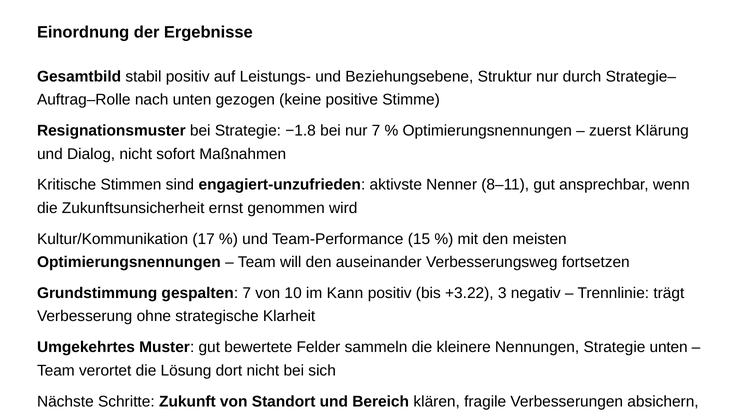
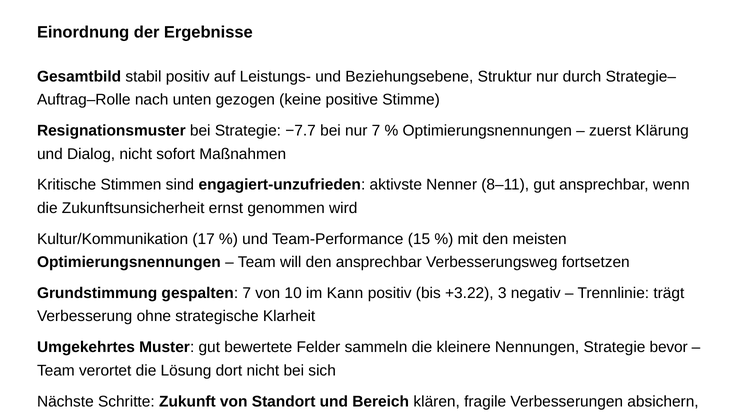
−1.8: −1.8 -> −7.7
den auseinander: auseinander -> ansprechbar
Strategie unten: unten -> bevor
